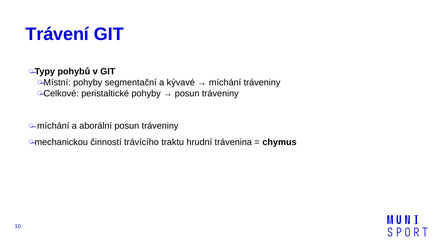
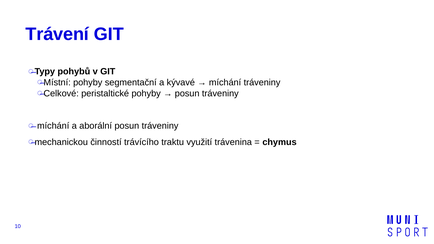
hrudní: hrudní -> využití
